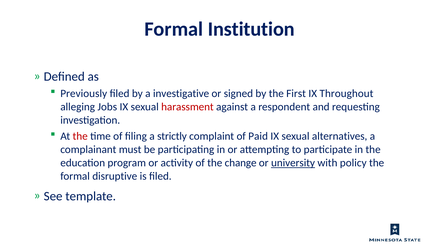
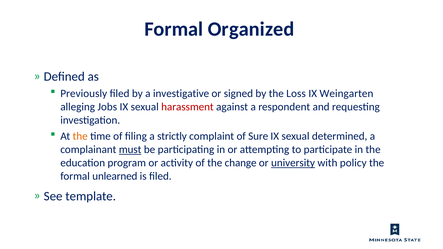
Institution: Institution -> Organized
First: First -> Loss
Throughout: Throughout -> Weingarten
the at (80, 136) colour: red -> orange
Paid: Paid -> Sure
alternatives: alternatives -> determined
must underline: none -> present
disruptive: disruptive -> unlearned
